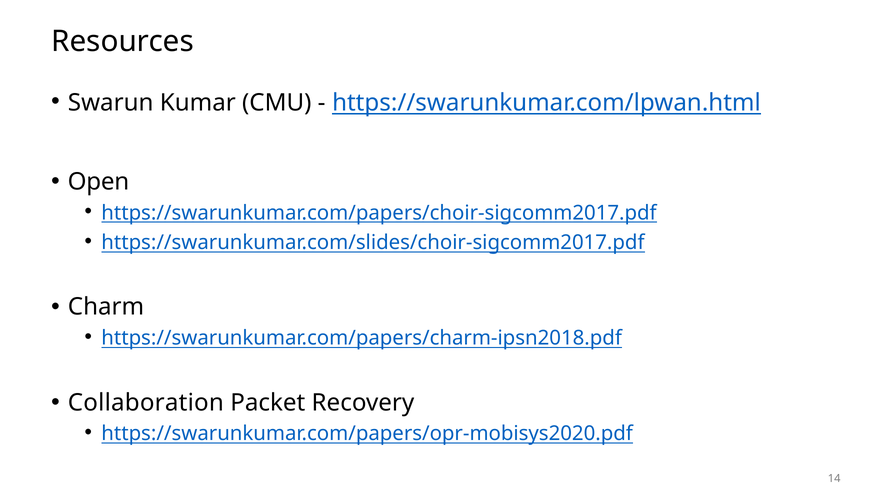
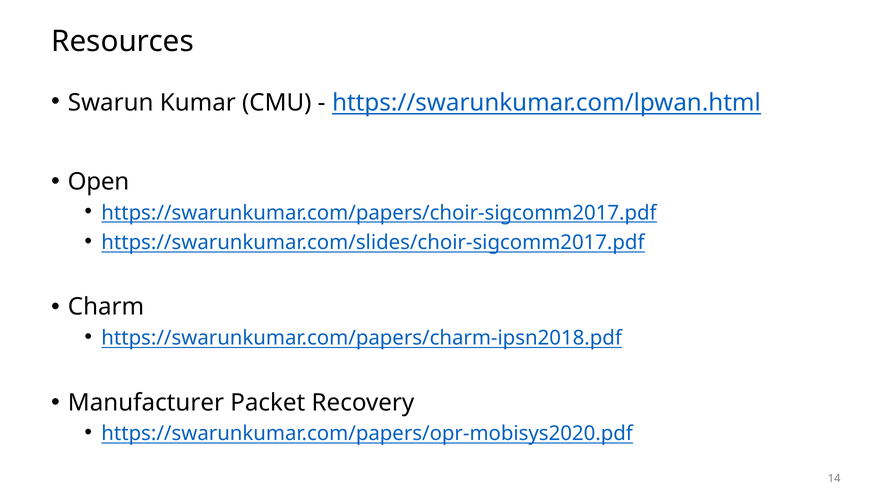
Collaboration: Collaboration -> Manufacturer
